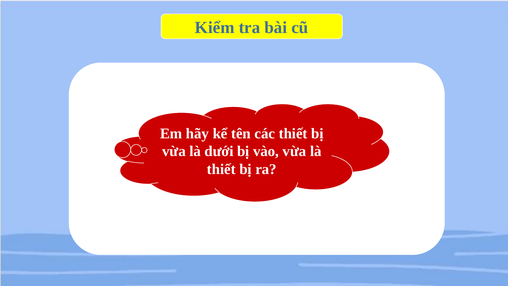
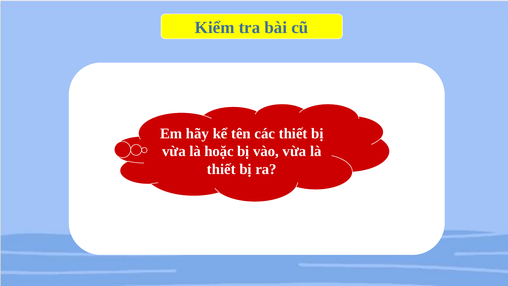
dưới: dưới -> hoặc
